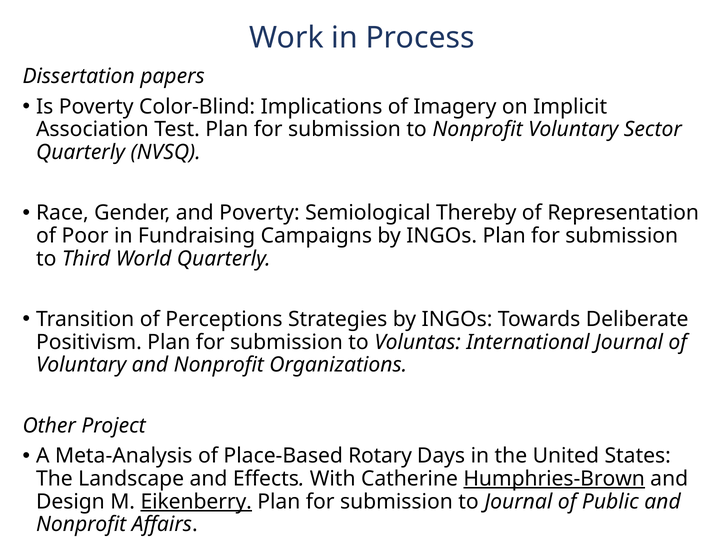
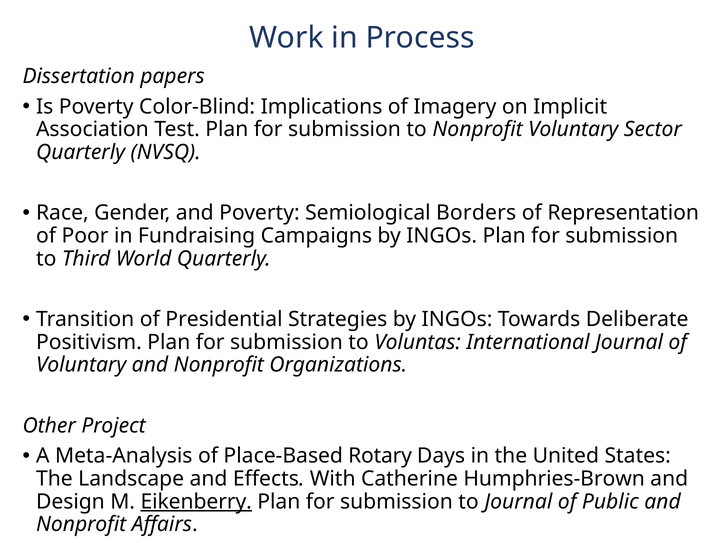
Thereby: Thereby -> Borders
Perceptions: Perceptions -> Presidential
Humphries-Brown underline: present -> none
